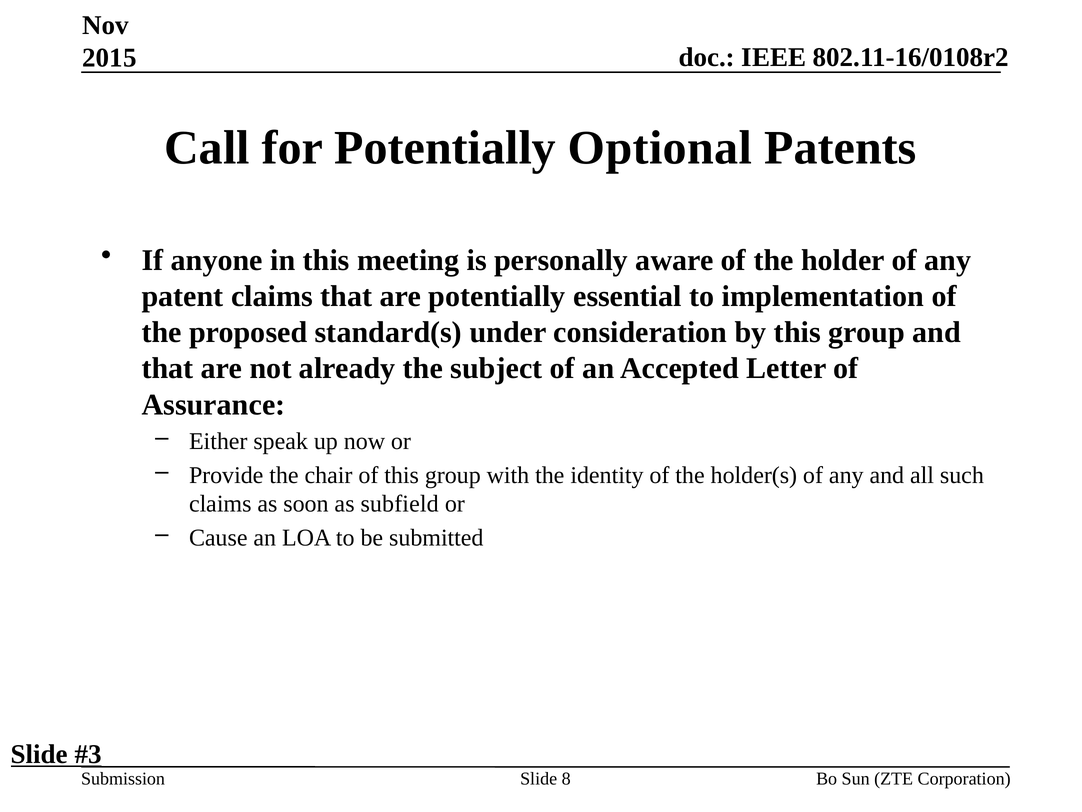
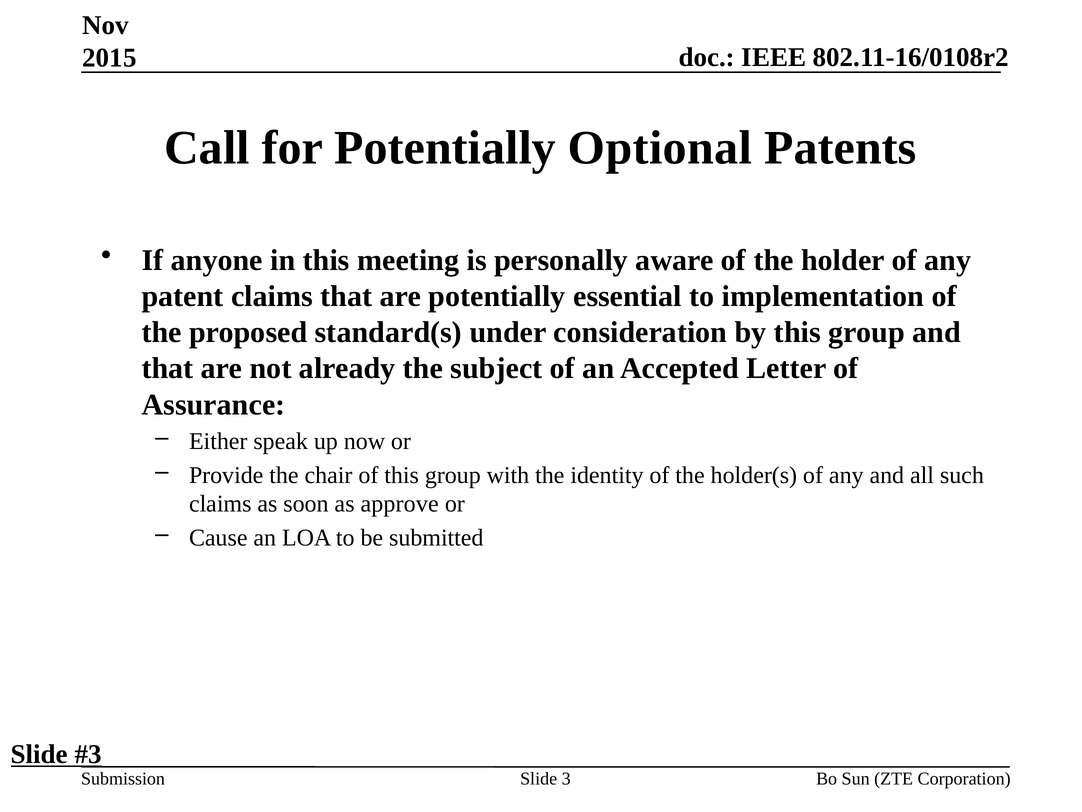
subfield: subfield -> approve
8: 8 -> 3
